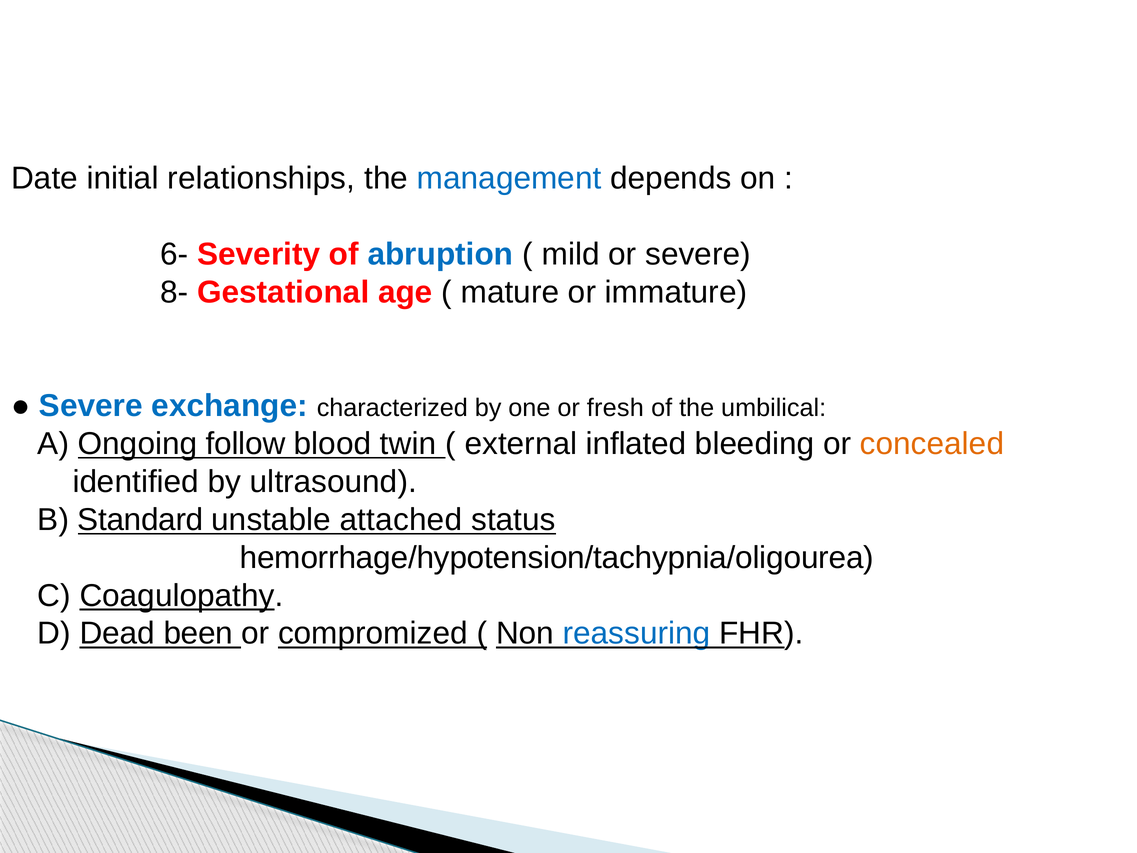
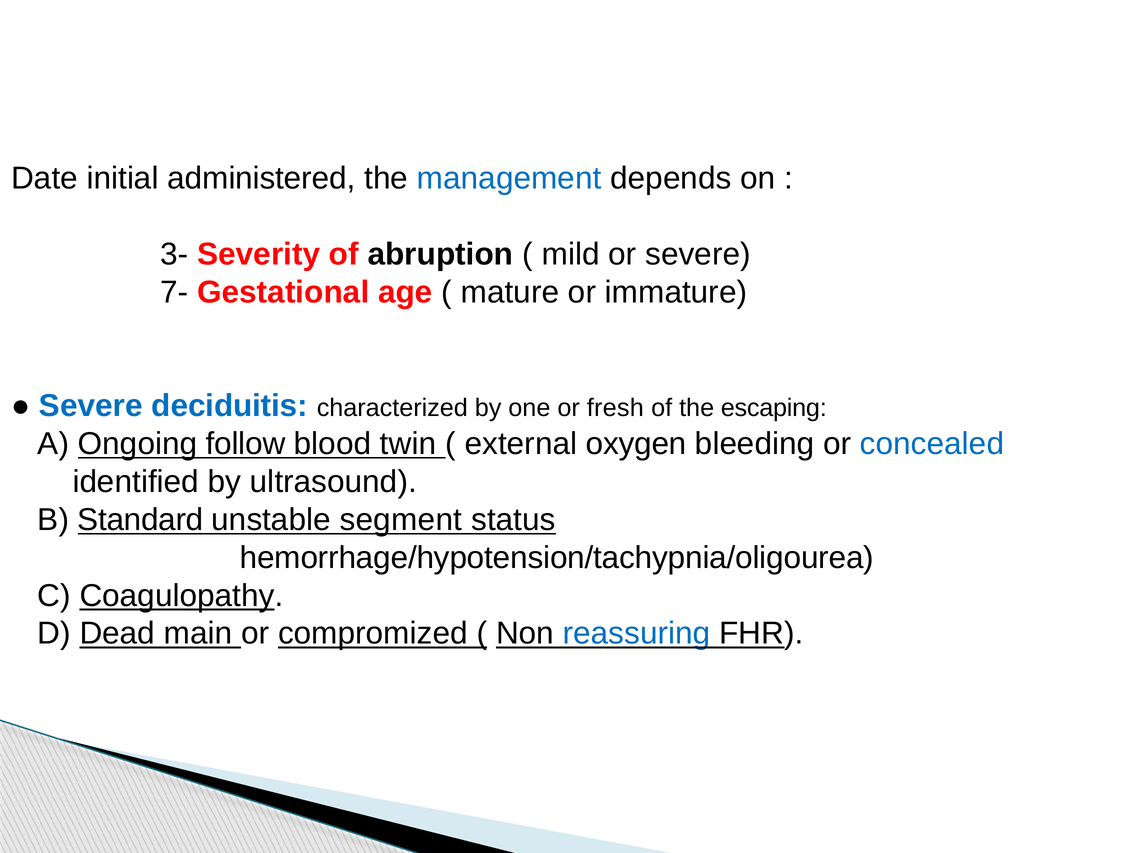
relationships: relationships -> administered
6-: 6- -> 3-
abruption colour: blue -> black
8-: 8- -> 7-
exchange: exchange -> deciduitis
umbilical: umbilical -> escaping
inflated: inflated -> oxygen
concealed colour: orange -> blue
attached: attached -> segment
been: been -> main
